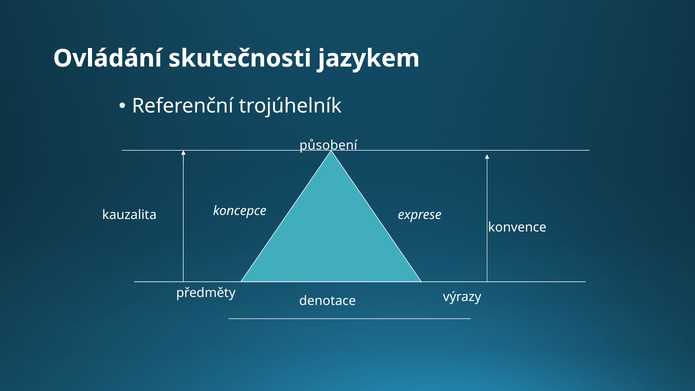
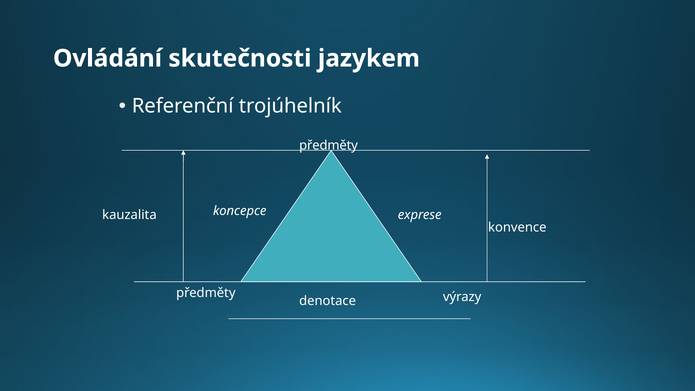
působení at (328, 145): působení -> předměty
